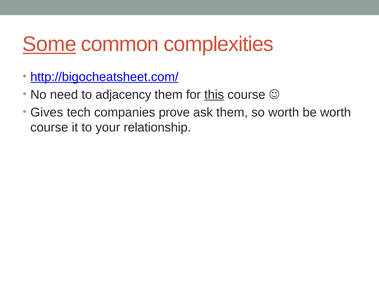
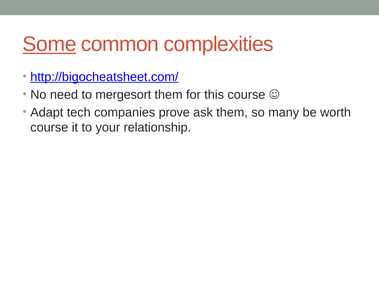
adjacency: adjacency -> mergesort
this underline: present -> none
Gives: Gives -> Adapt
so worth: worth -> many
